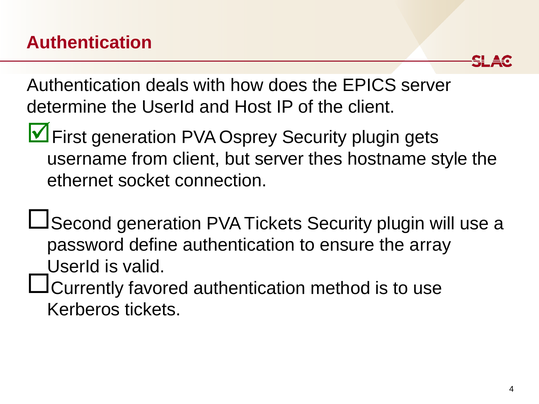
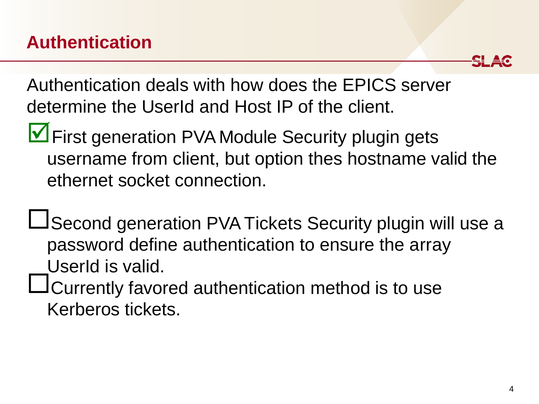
Osprey: Osprey -> Module
but server: server -> option
hostname style: style -> valid
